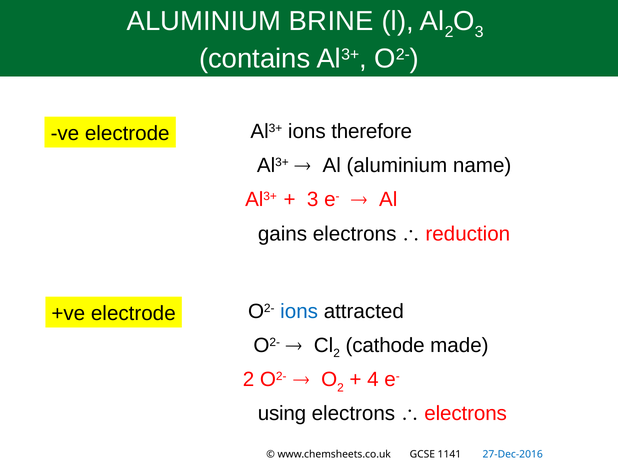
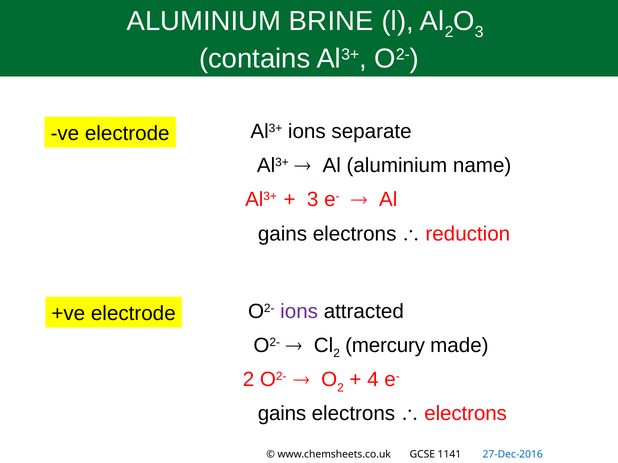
therefore: therefore -> separate
ions at (299, 312) colour: blue -> purple
cathode: cathode -> mercury
using at (282, 414): using -> gains
